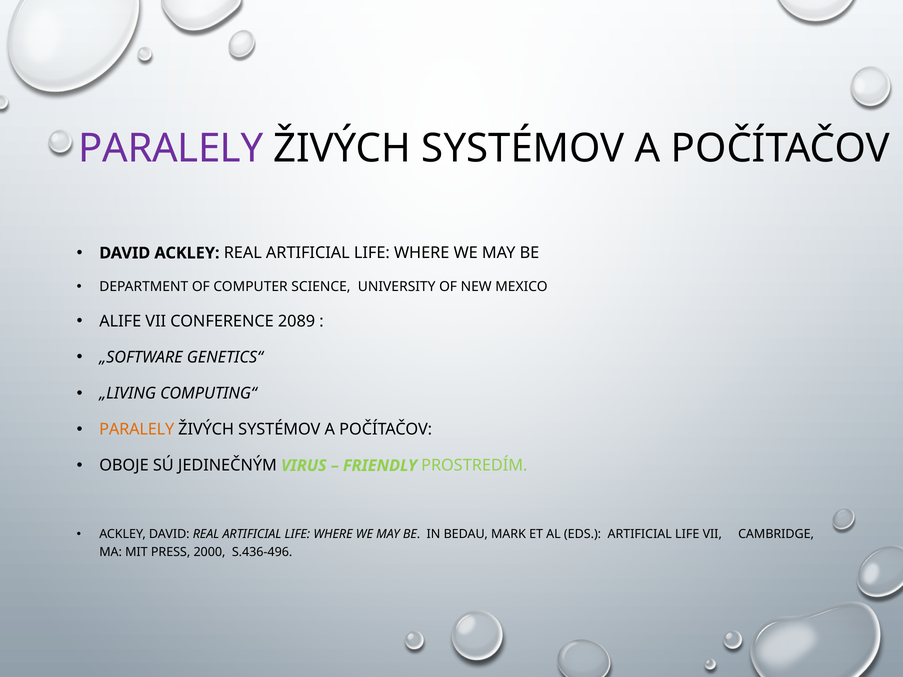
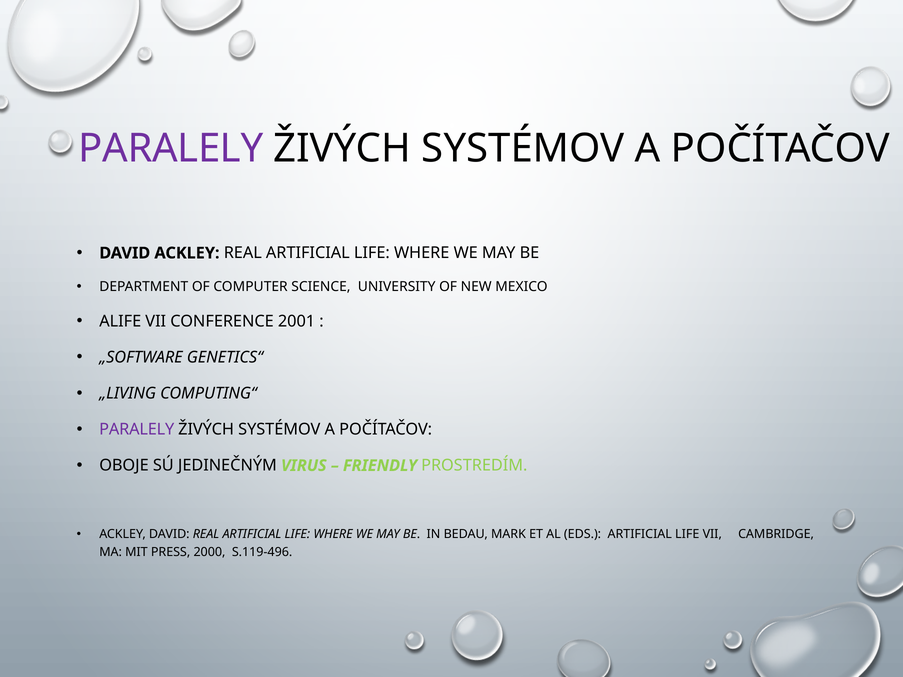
2089: 2089 -> 2001
PARALELY at (137, 430) colour: orange -> purple
S.436-496: S.436-496 -> S.119-496
